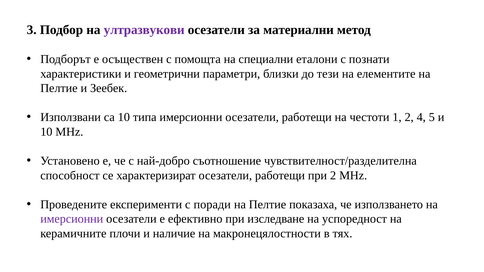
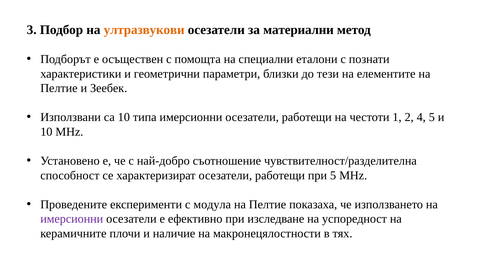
ултразвукови colour: purple -> orange
при 2: 2 -> 5
поради: поради -> модула
